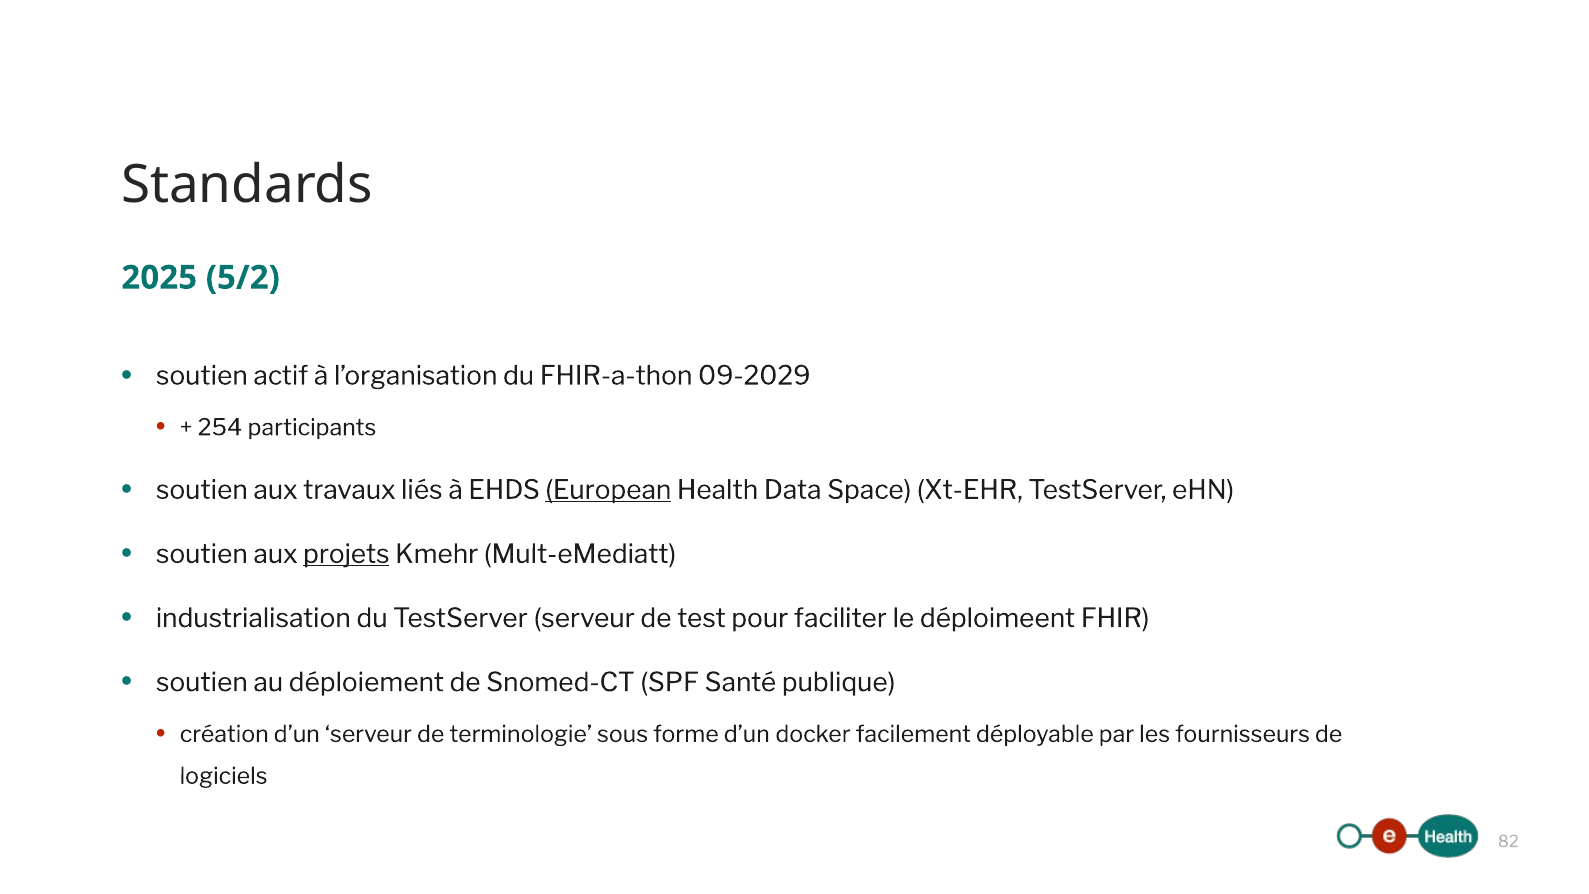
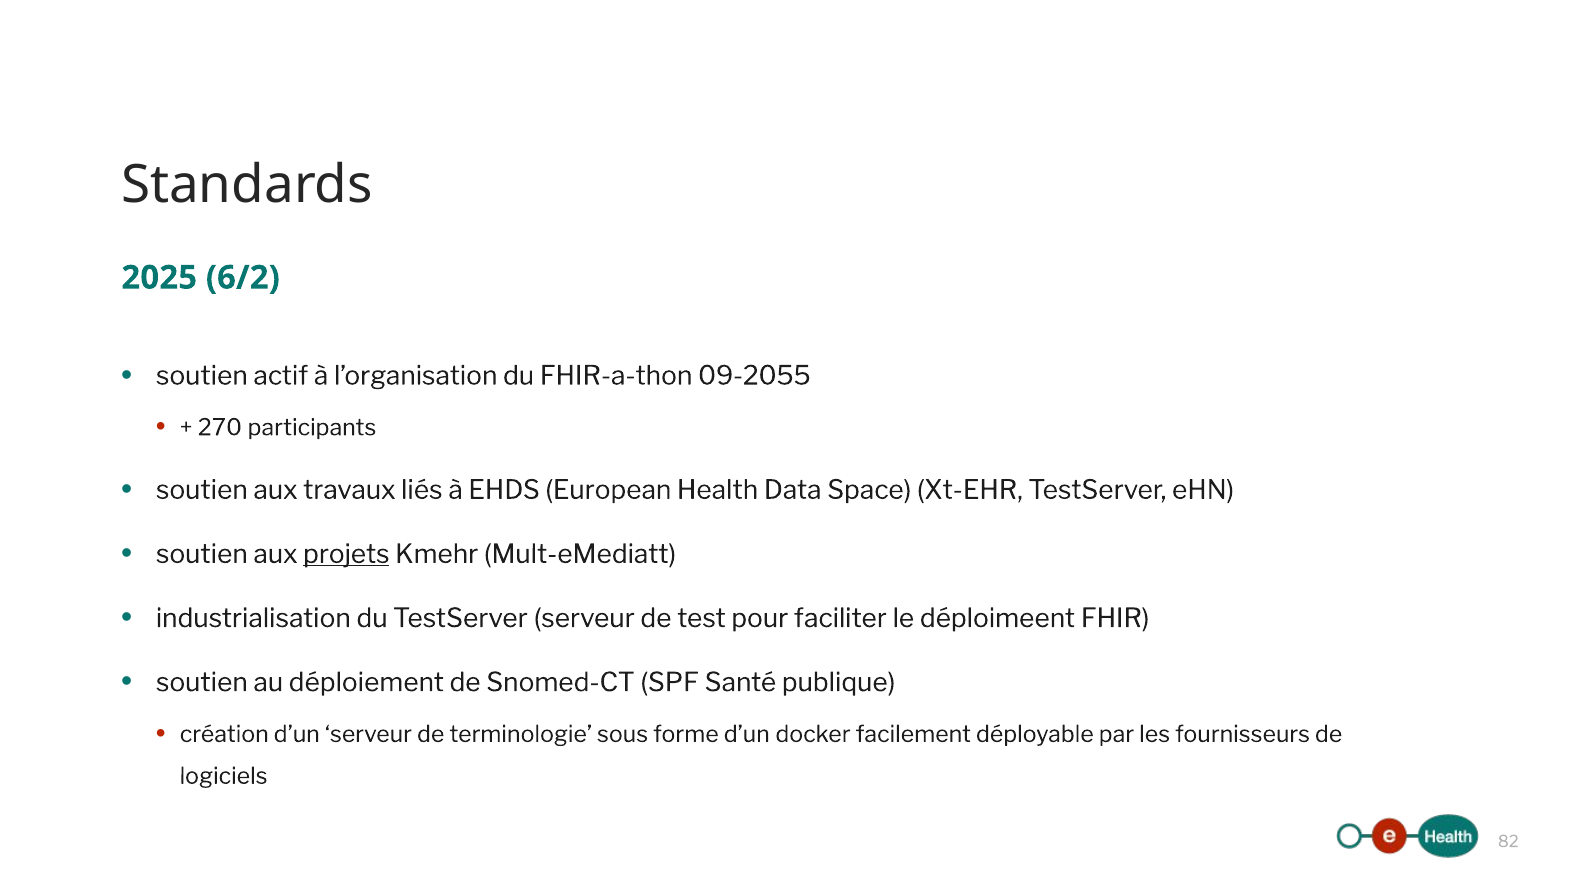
5/2: 5/2 -> 6/2
09-2029: 09-2029 -> 09-2055
254: 254 -> 270
European underline: present -> none
